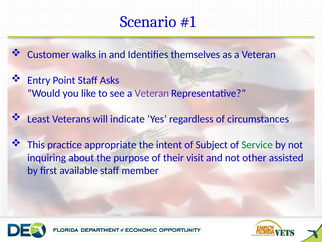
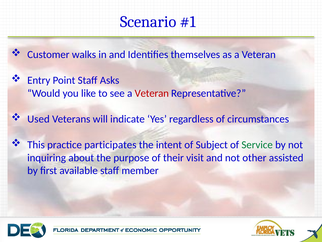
Veteran at (152, 93) colour: purple -> red
Least: Least -> Used
appropriate: appropriate -> participates
